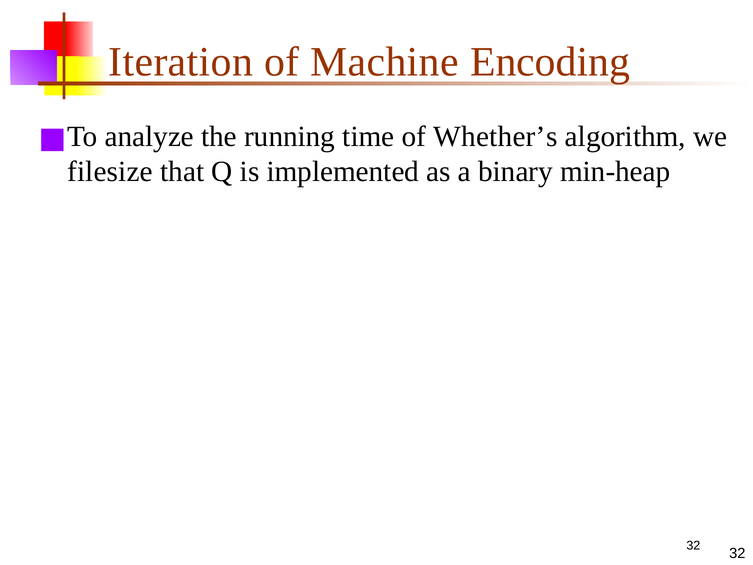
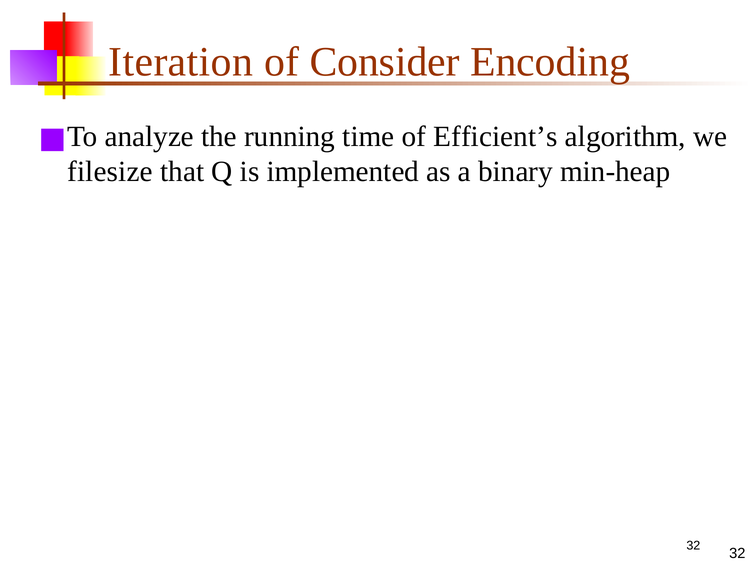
Machine: Machine -> Consider
Whether’s: Whether’s -> Efficient’s
